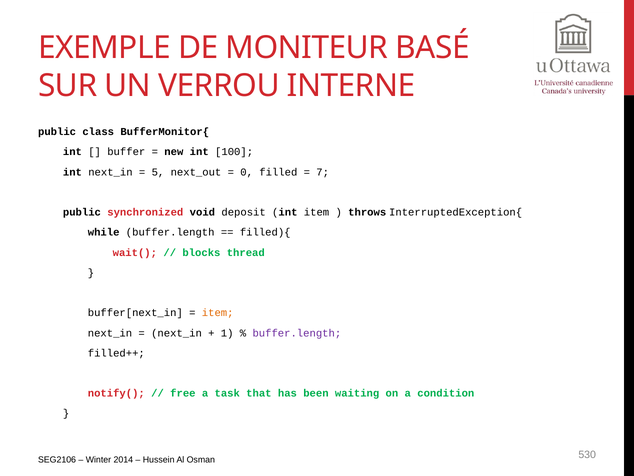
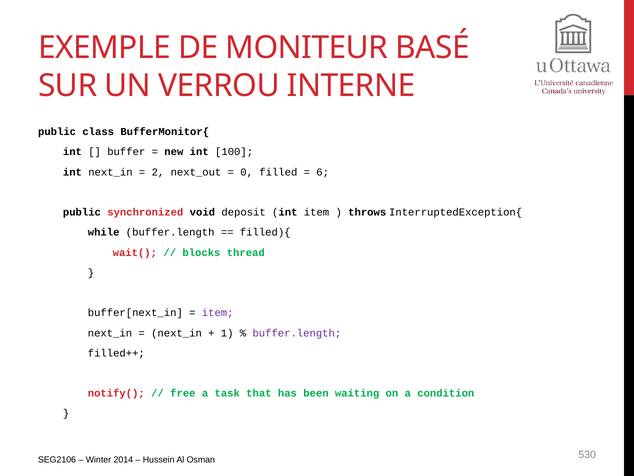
5: 5 -> 2
7: 7 -> 6
item at (218, 313) colour: orange -> purple
